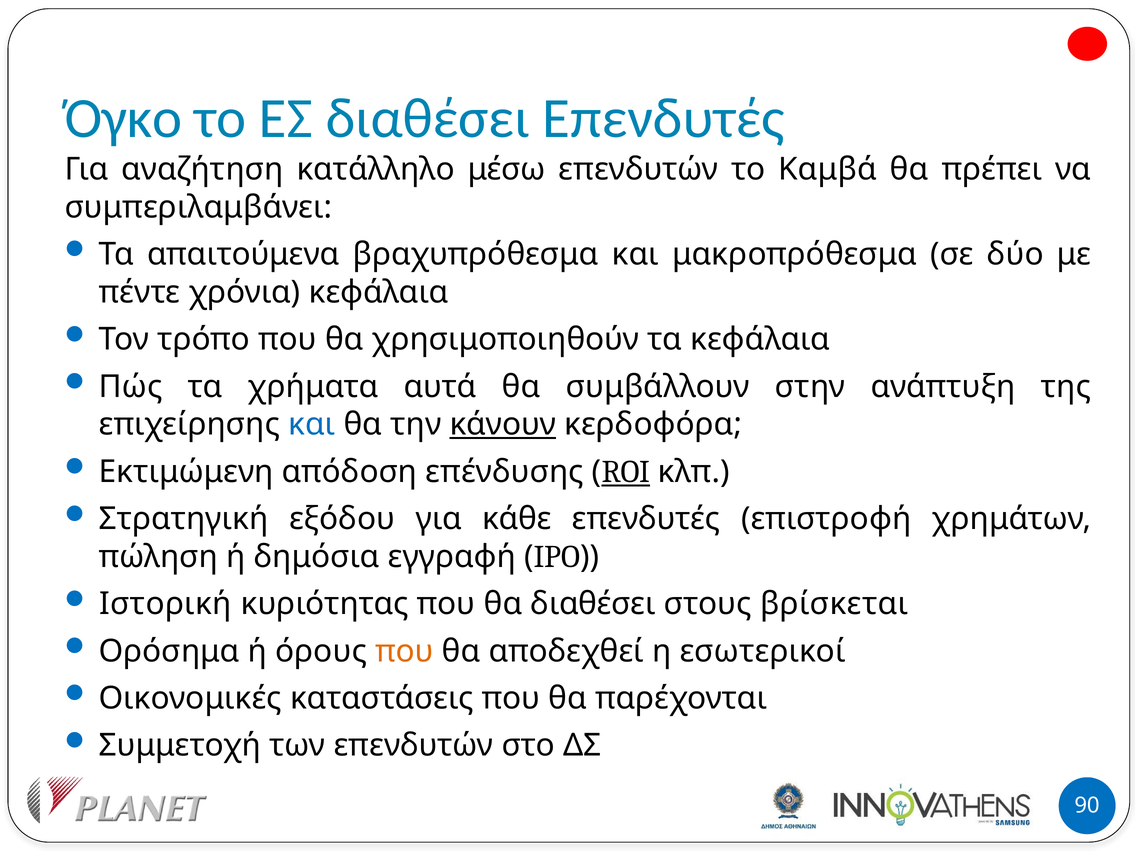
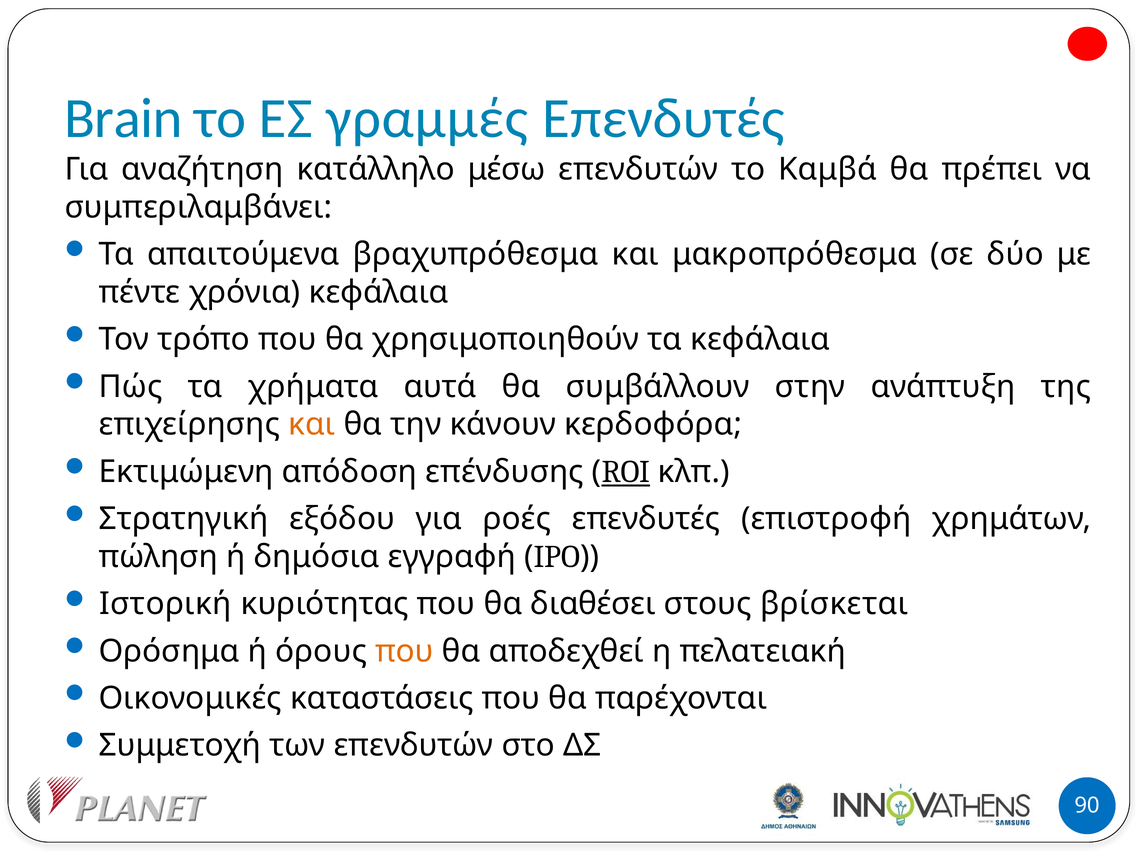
Όγκο: Όγκο -> Brain
ΕΣ διαθέσει: διαθέσει -> γραμμές
και at (312, 424) colour: blue -> orange
κάνουν underline: present -> none
κάθε: κάθε -> ροές
εσωτερικοί: εσωτερικοί -> πελατειακή
